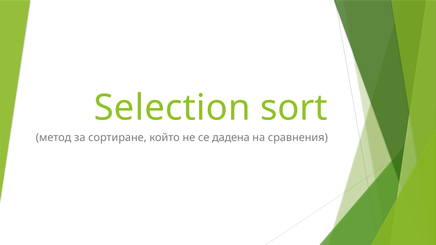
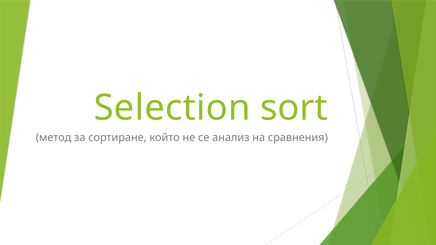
дадена: дадена -> анализ
